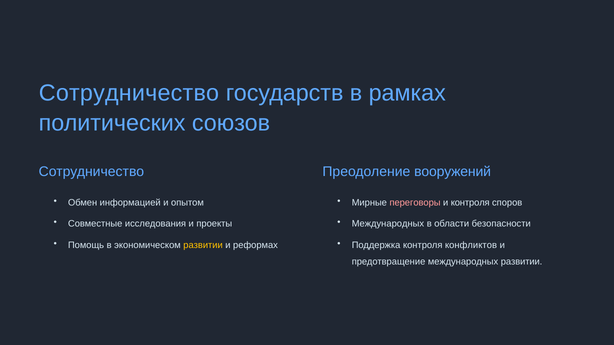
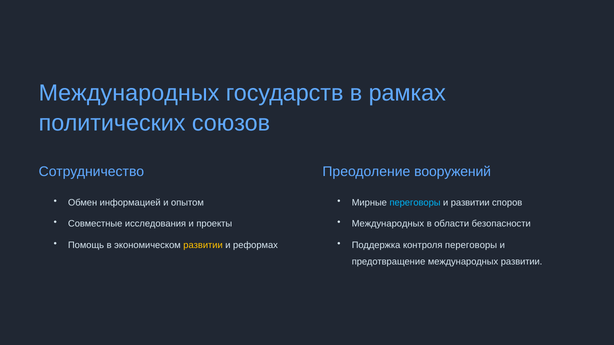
Сотрудничество at (129, 93): Сотрудничество -> Международных
переговоры at (415, 203) colour: pink -> light blue
и контроля: контроля -> развитии
контроля конфликтов: конфликтов -> переговоры
